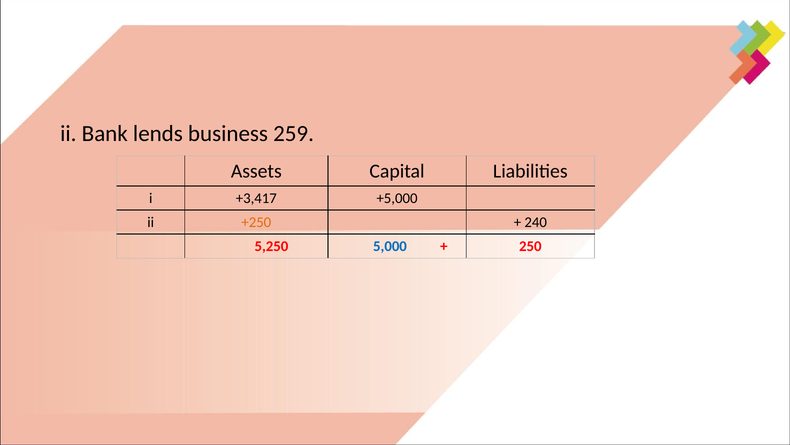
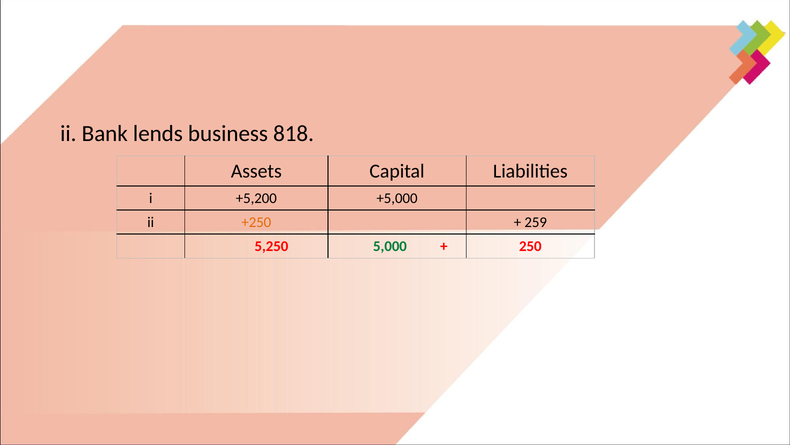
259: 259 -> 818
+3,417: +3,417 -> +5,200
240: 240 -> 259
5,000 colour: blue -> green
